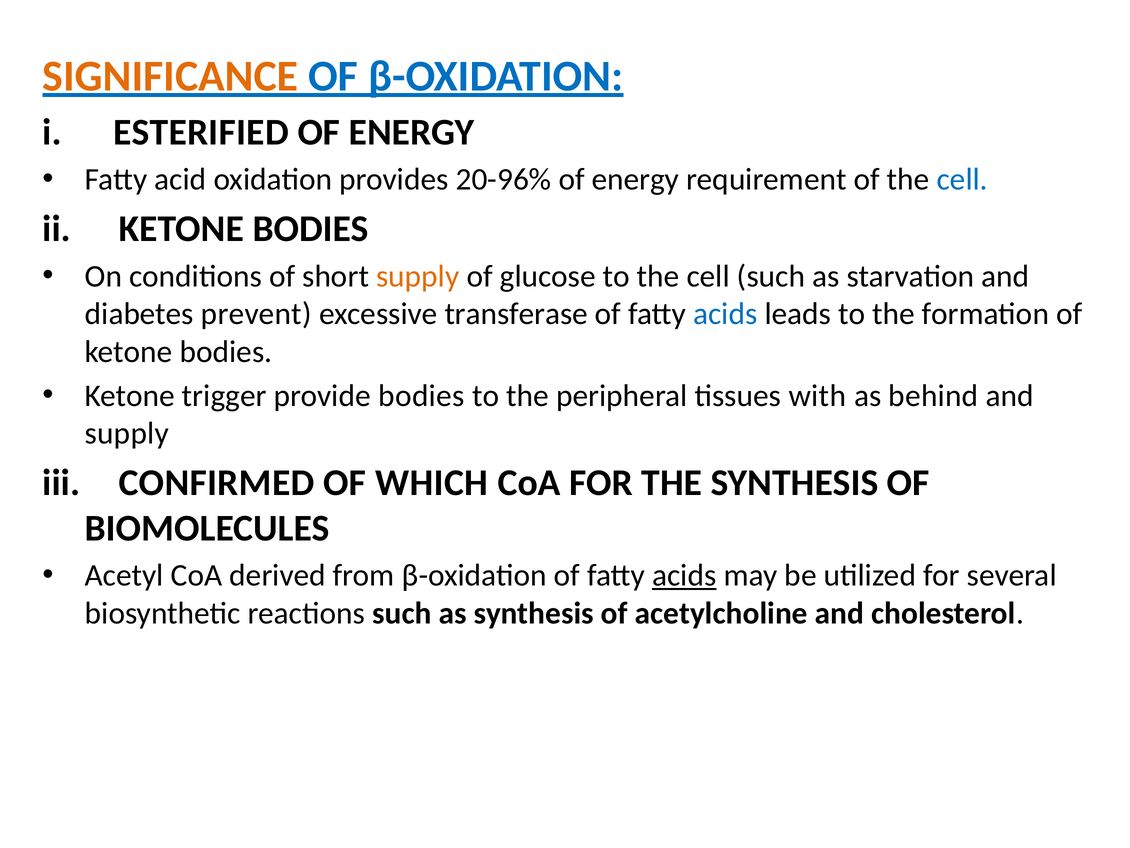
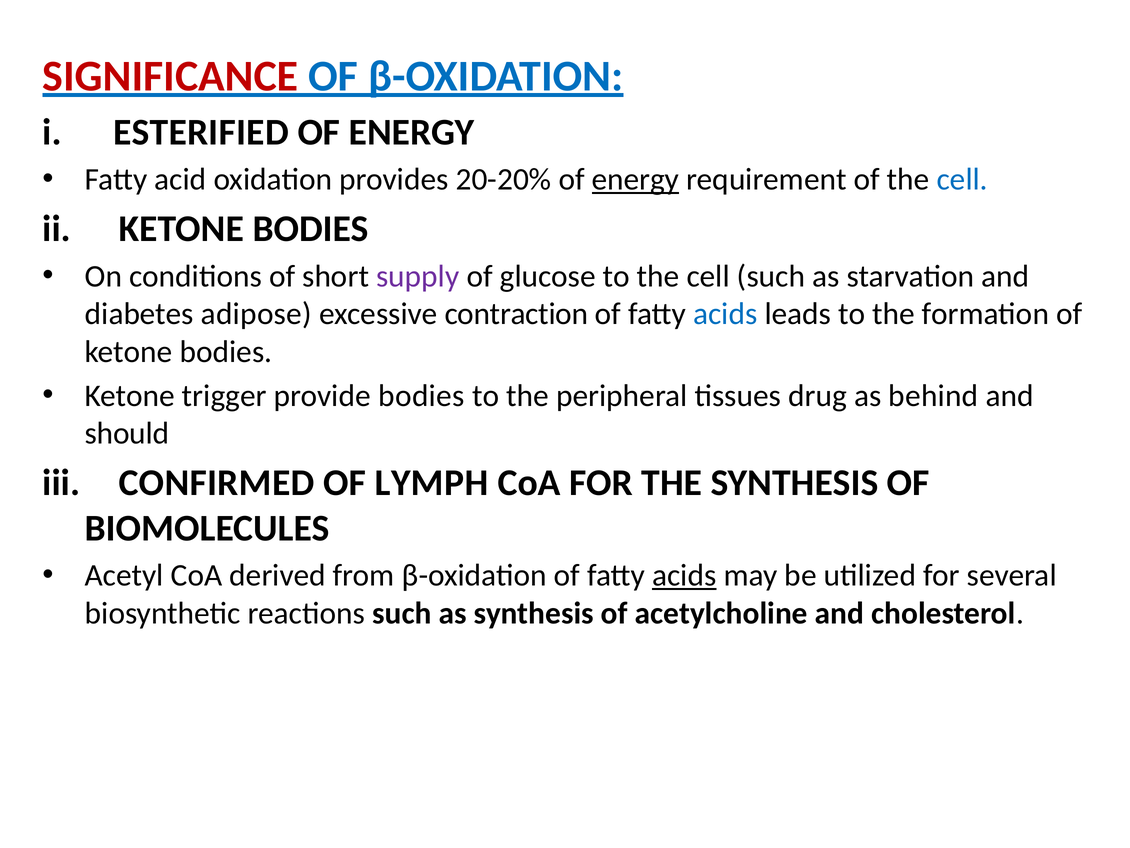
SIGNIFICANCE colour: orange -> red
20-96%: 20-96% -> 20-20%
energy at (635, 179) underline: none -> present
supply at (418, 276) colour: orange -> purple
prevent: prevent -> adipose
transferase: transferase -> contraction
with: with -> drug
supply at (127, 433): supply -> should
WHICH: WHICH -> LYMPH
